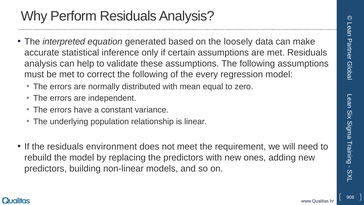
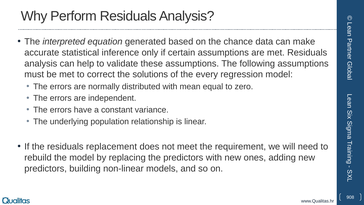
loosely: loosely -> chance
following at (150, 74): following -> solutions
environment: environment -> replacement
